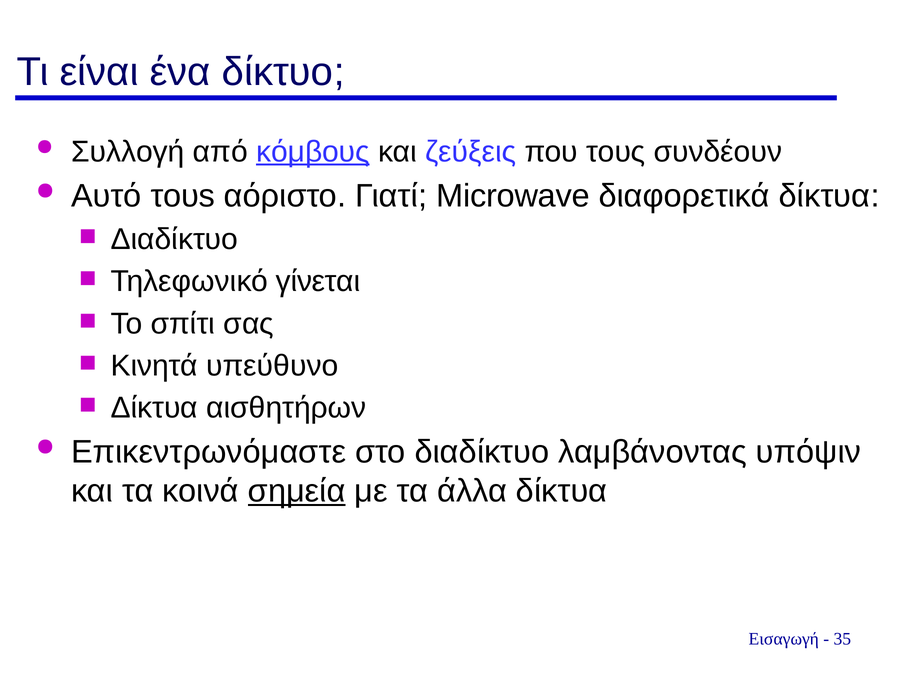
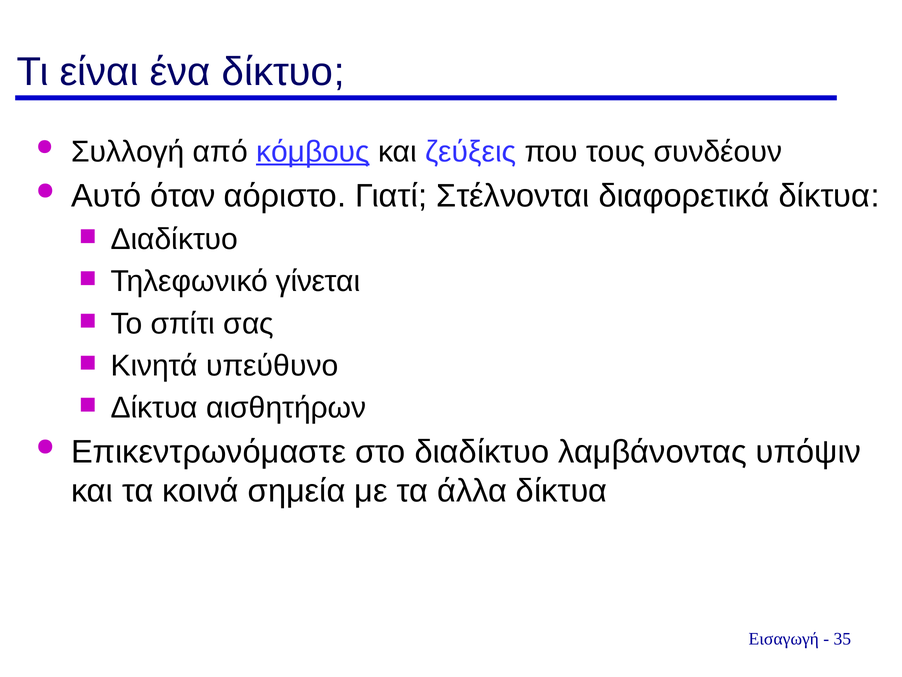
τουs: τουs -> όταν
Microwave: Microwave -> Στέλνονται
σημεία underline: present -> none
